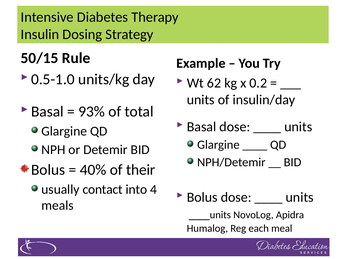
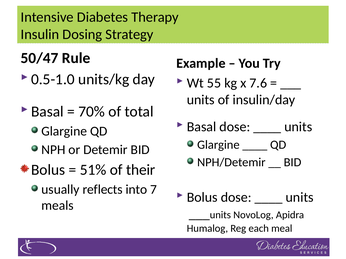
50/15: 50/15 -> 50/47
62: 62 -> 55
0.2: 0.2 -> 7.6
93%: 93% -> 70%
40%: 40% -> 51%
contact: contact -> reflects
4: 4 -> 7
